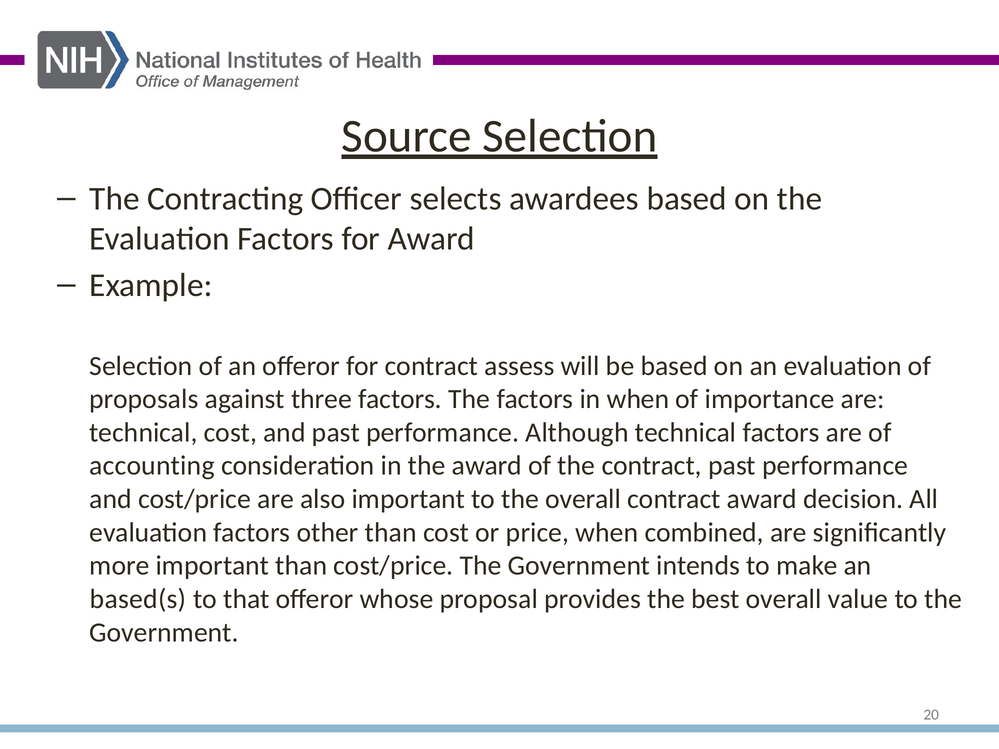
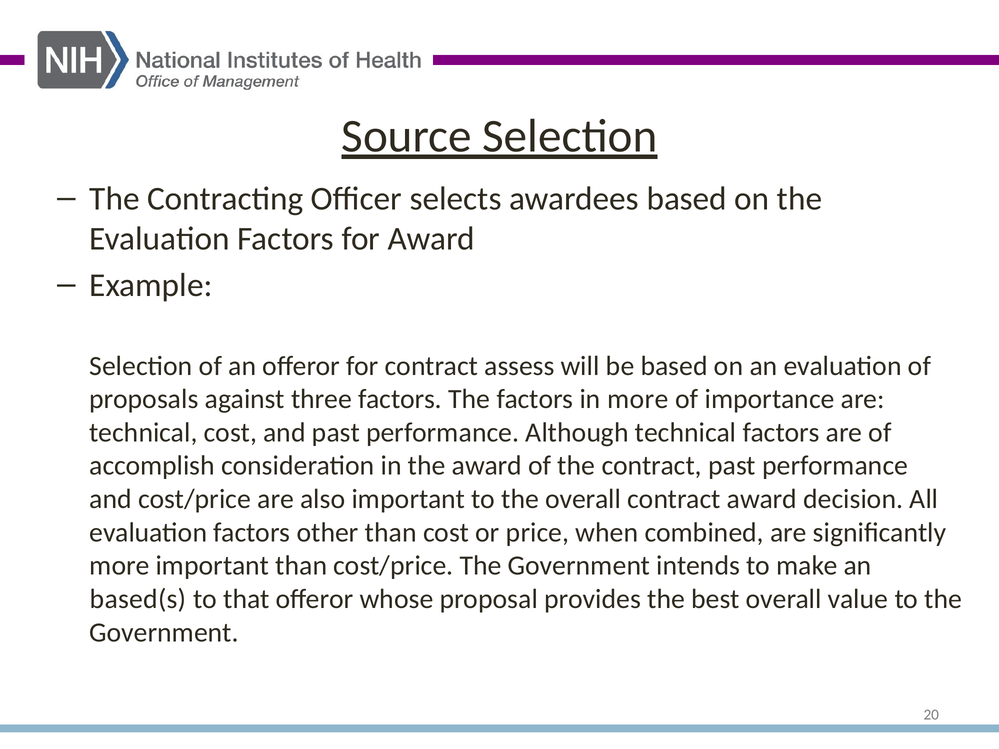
in when: when -> more
accounting: accounting -> accomplish
